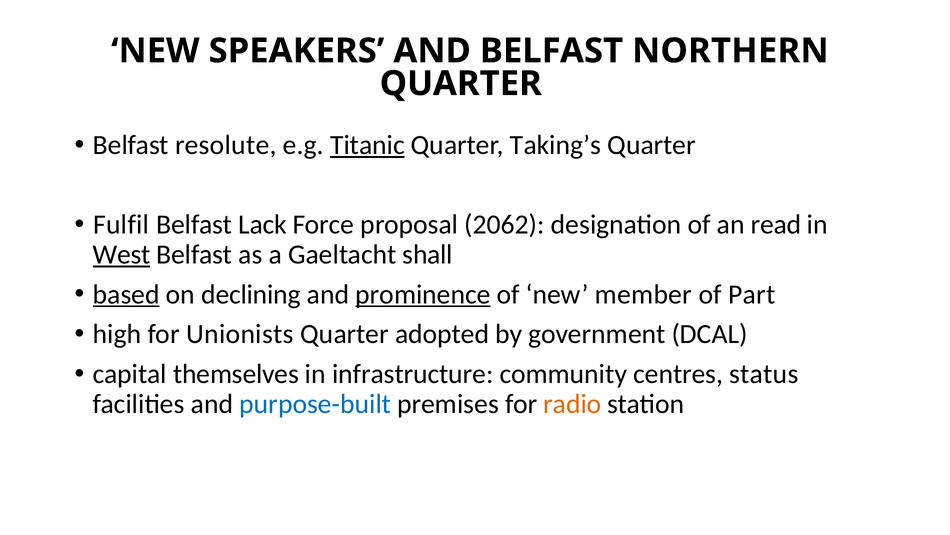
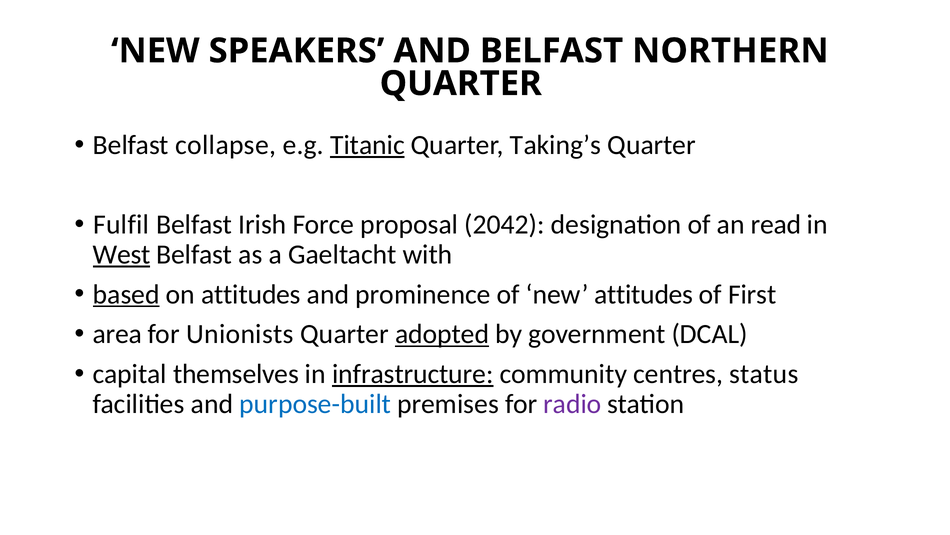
resolute: resolute -> collapse
Lack: Lack -> Irish
2062: 2062 -> 2042
shall: shall -> with
on declining: declining -> attitudes
prominence underline: present -> none
new member: member -> attitudes
Part: Part -> First
high: high -> area
adopted underline: none -> present
infrastructure underline: none -> present
radio colour: orange -> purple
